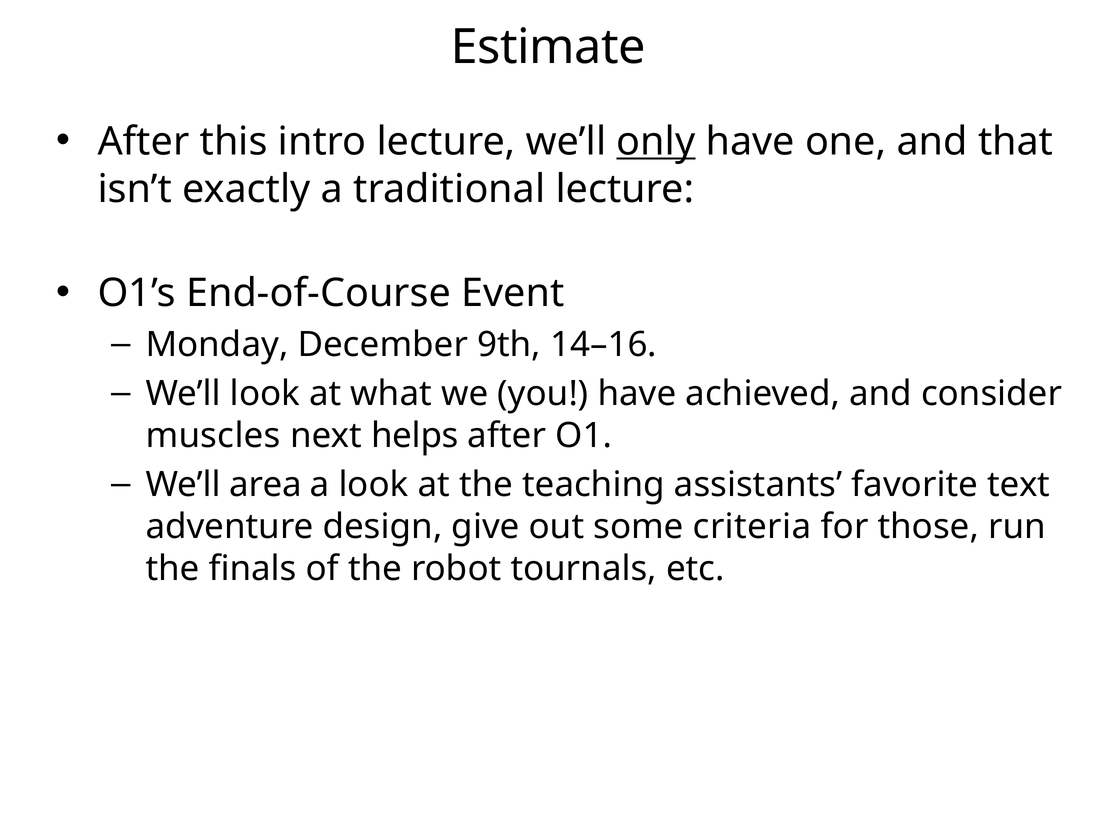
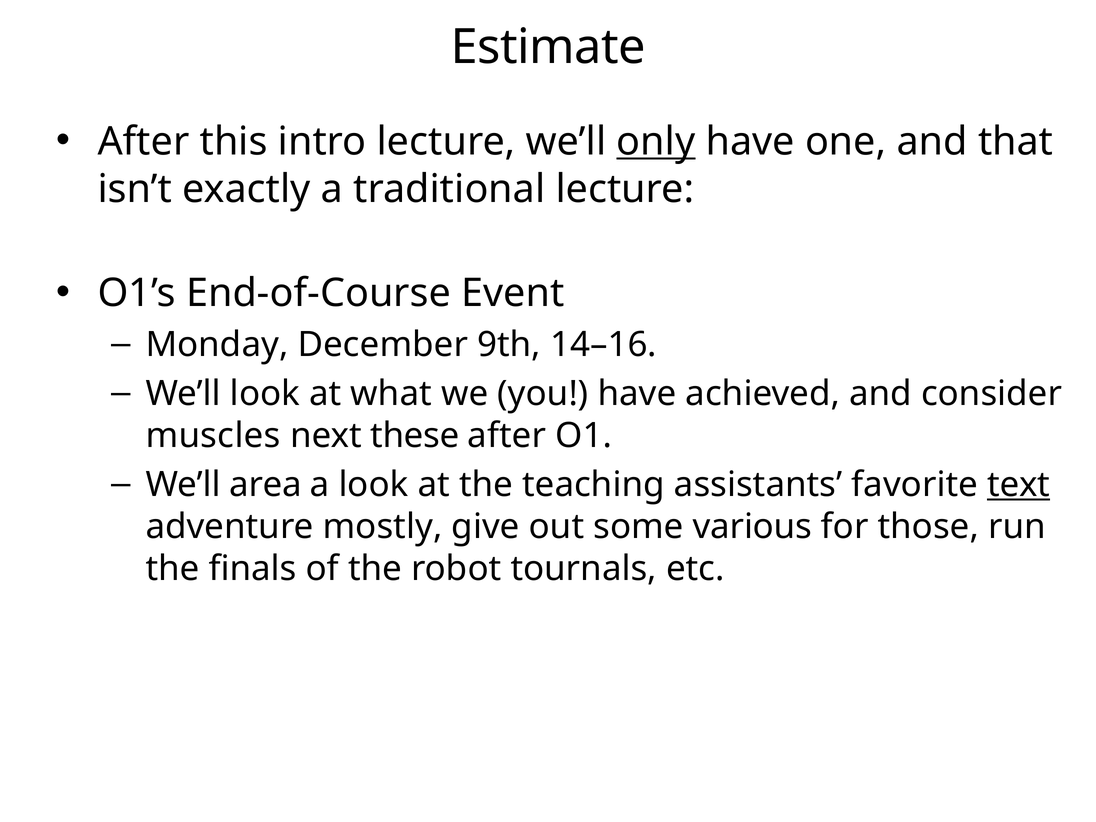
helps: helps -> these
text underline: none -> present
design: design -> mostly
criteria: criteria -> various
